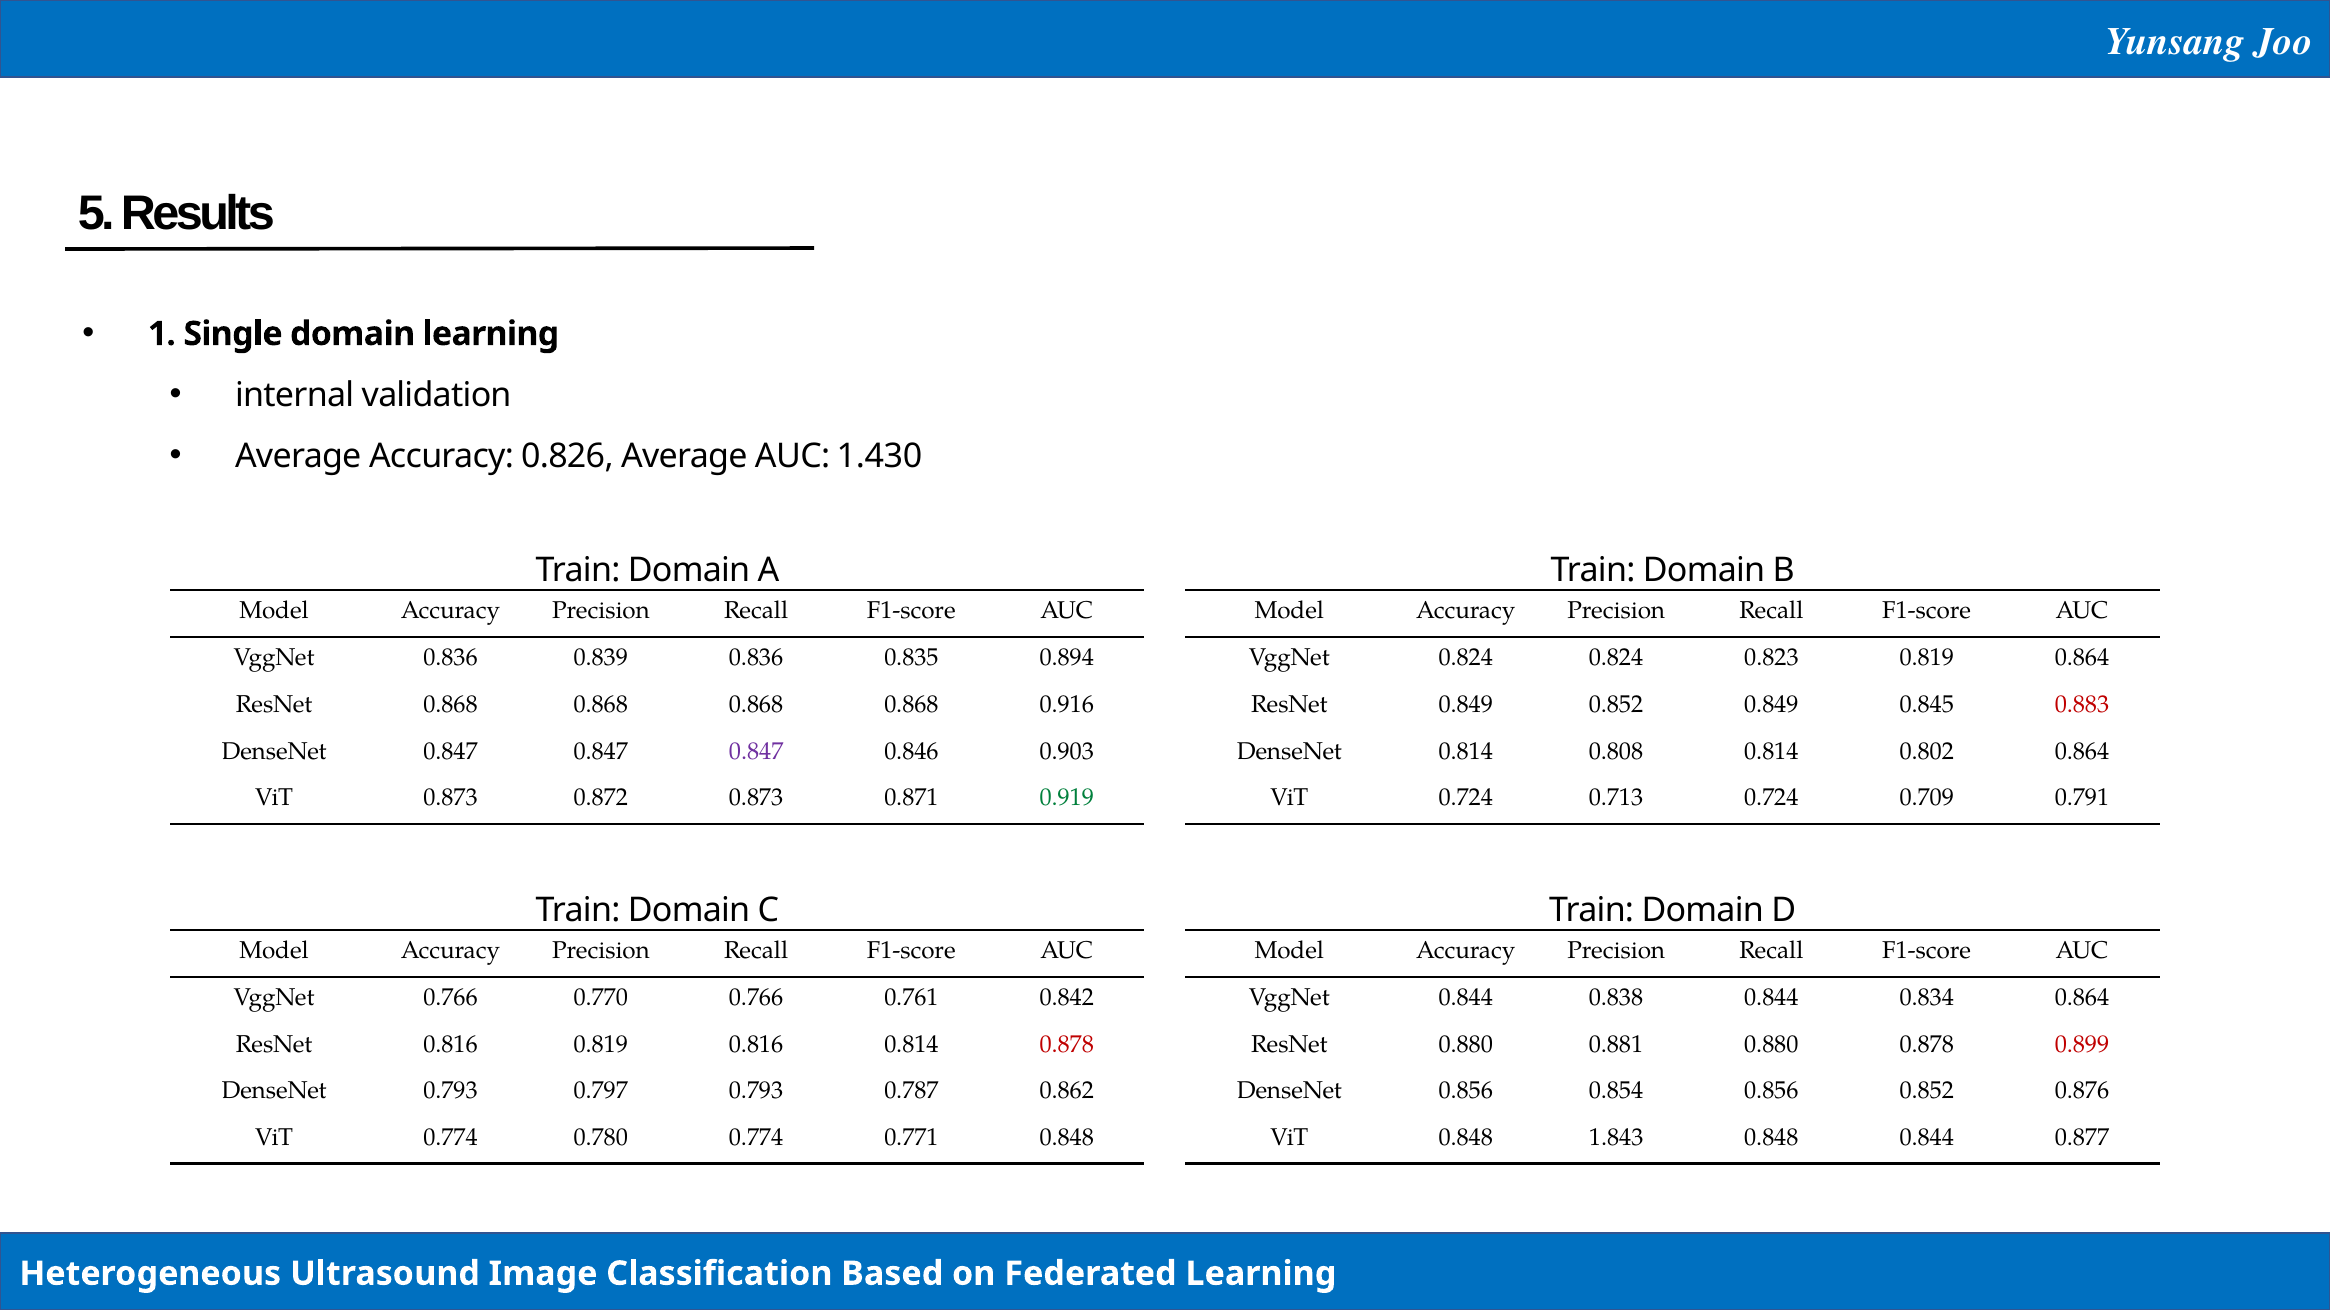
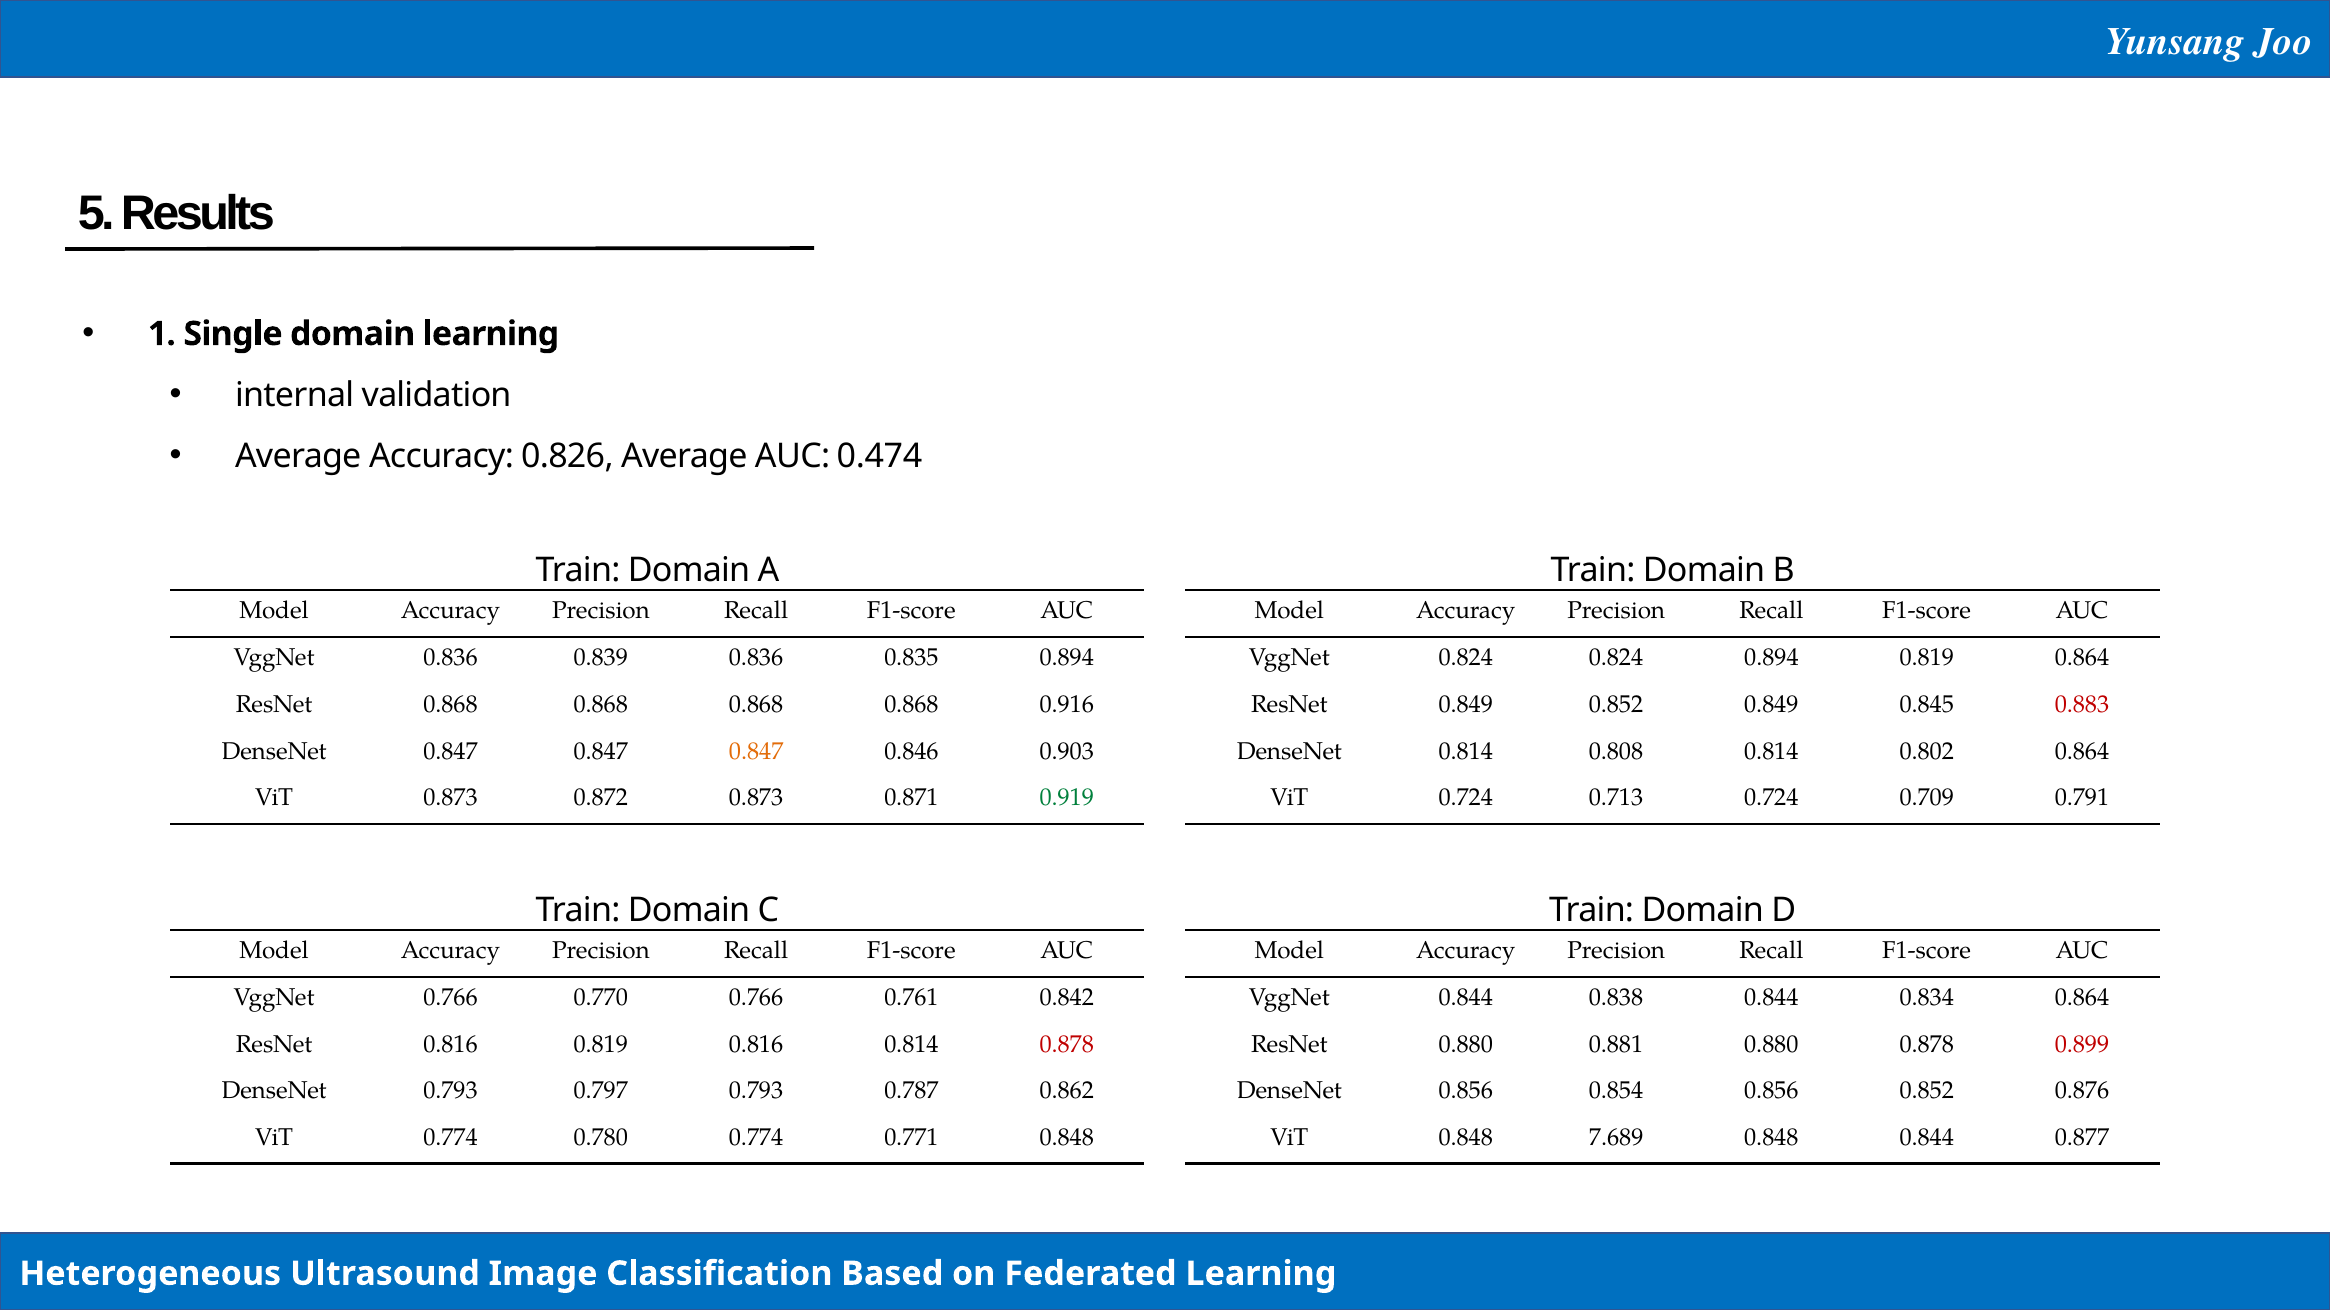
1.430: 1.430 -> 0.474
0.824 0.823: 0.823 -> 0.894
0.847 at (756, 751) colour: purple -> orange
1.843: 1.843 -> 7.689
